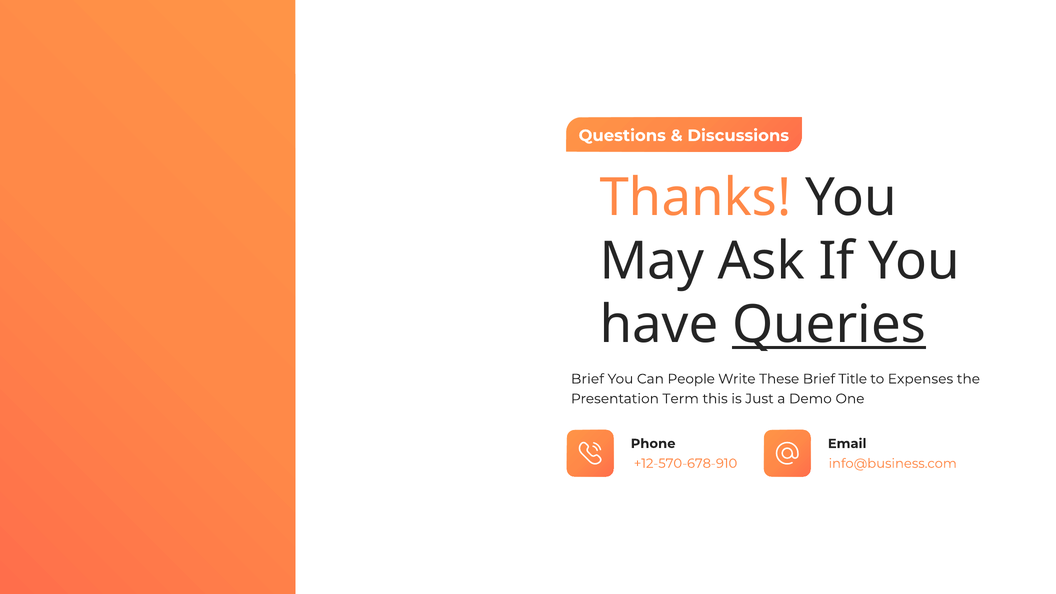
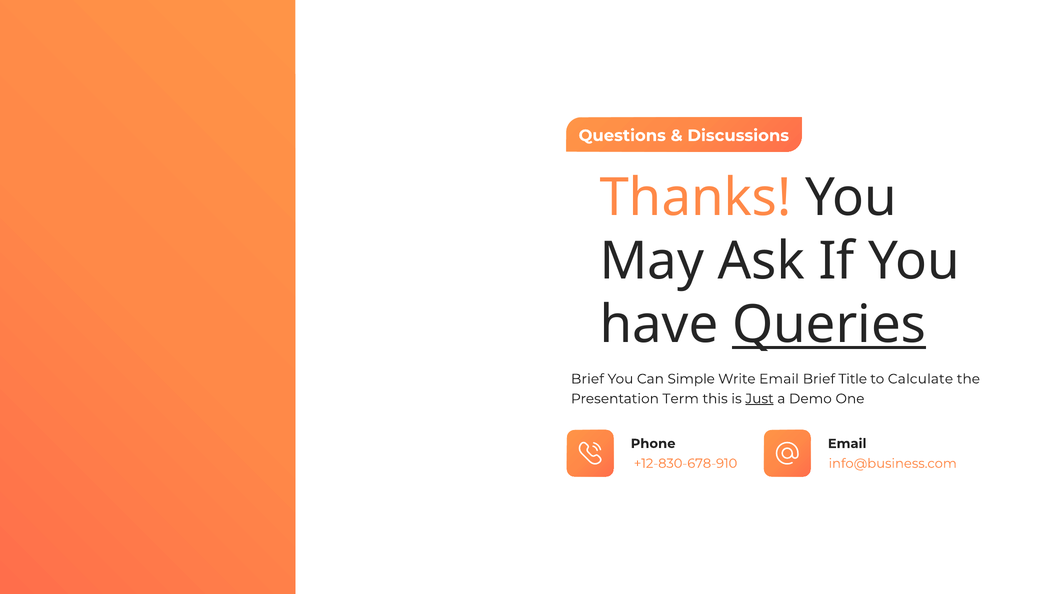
People: People -> Simple
Write These: These -> Email
Expenses: Expenses -> Calculate
Just underline: none -> present
+12-570-678-910: +12-570-678-910 -> +12-830-678-910
